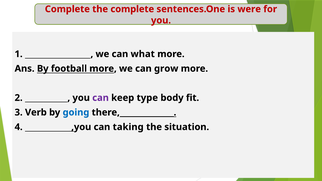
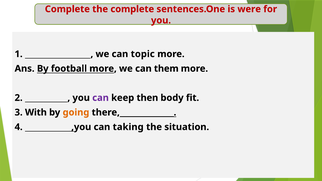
what: what -> topic
grow: grow -> them
type: type -> then
Verb: Verb -> With
going colour: blue -> orange
